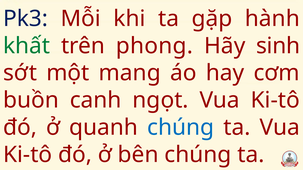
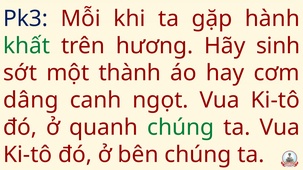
phong: phong -> hương
mang: mang -> thành
buồn: buồn -> dâng
chúng at (181, 128) colour: blue -> green
